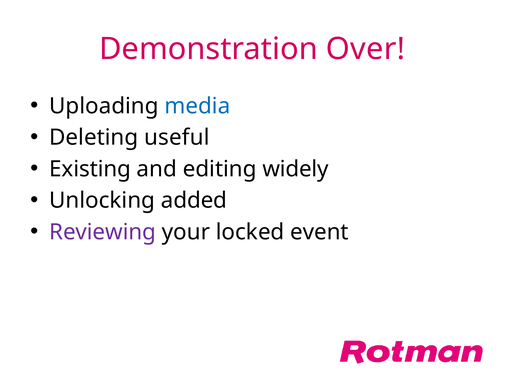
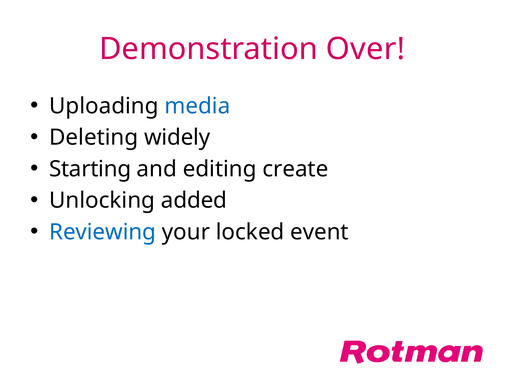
useful: useful -> widely
Existing: Existing -> Starting
widely: widely -> create
Reviewing colour: purple -> blue
